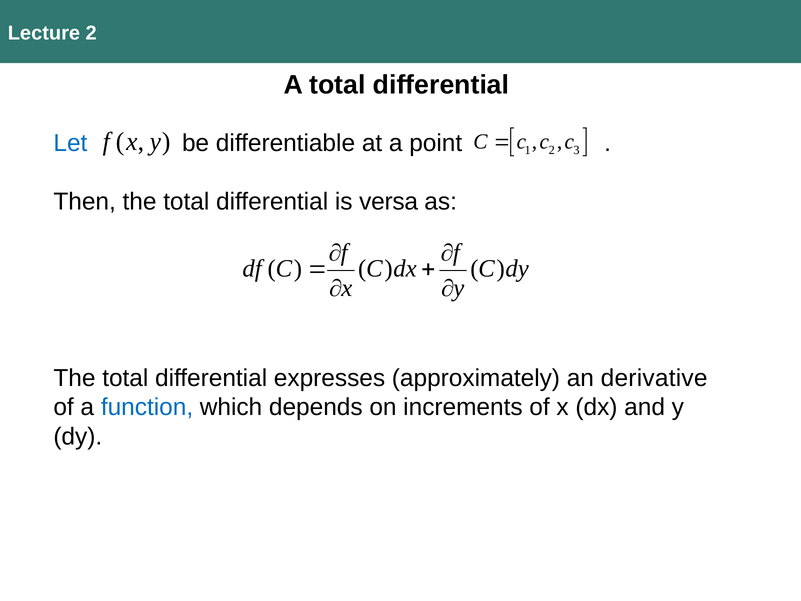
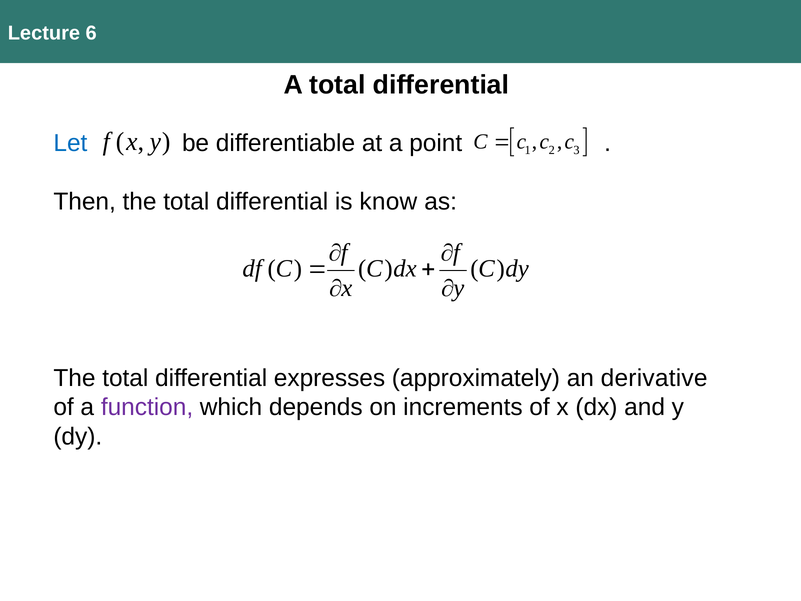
Lecture 2: 2 -> 6
versa: versa -> know
function colour: blue -> purple
